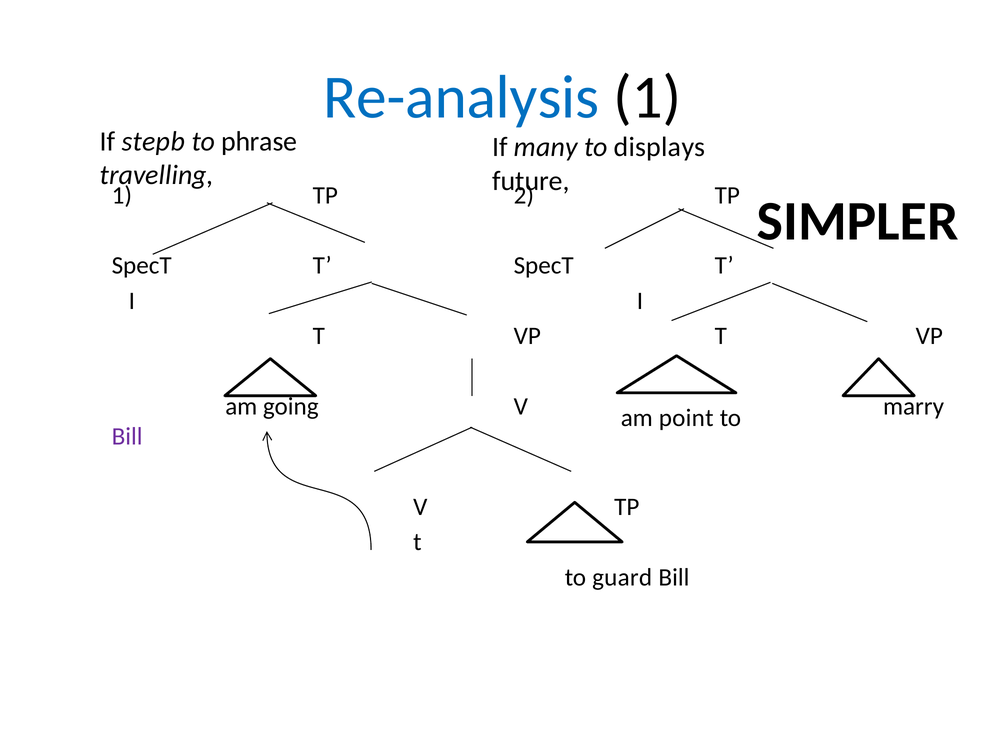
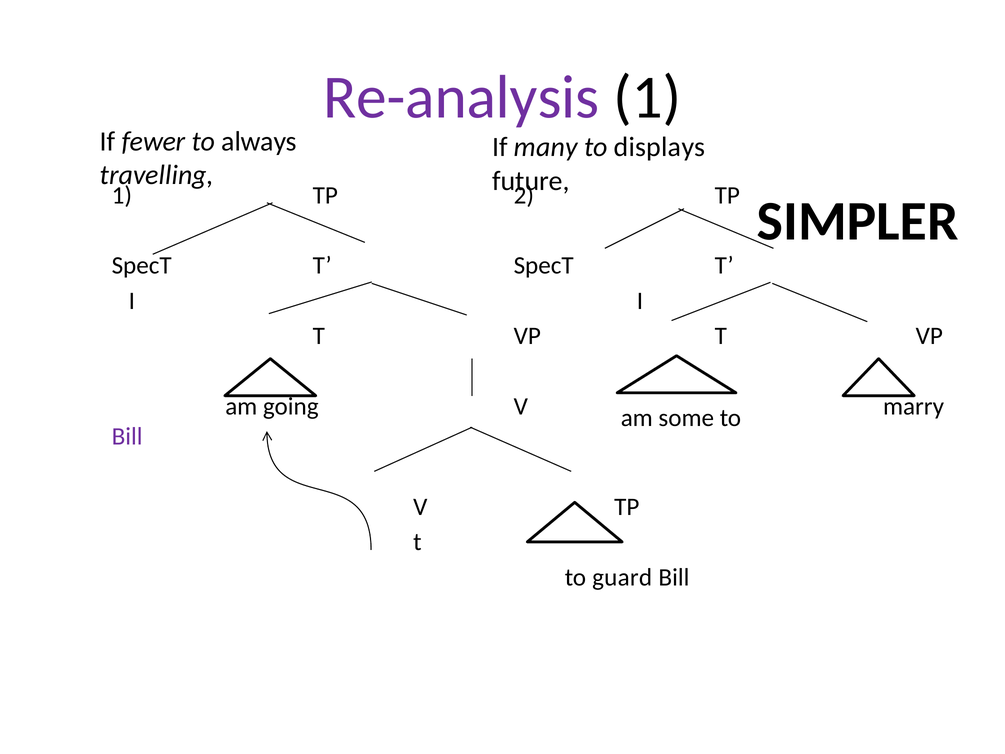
Re-analysis colour: blue -> purple
stepb: stepb -> fewer
phrase: phrase -> always
point: point -> some
